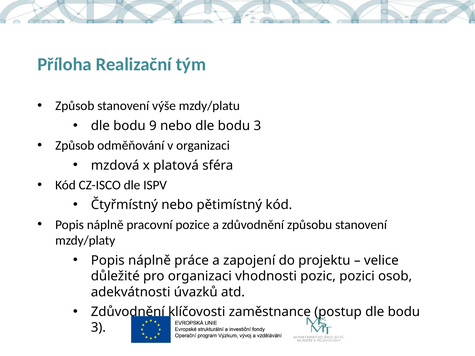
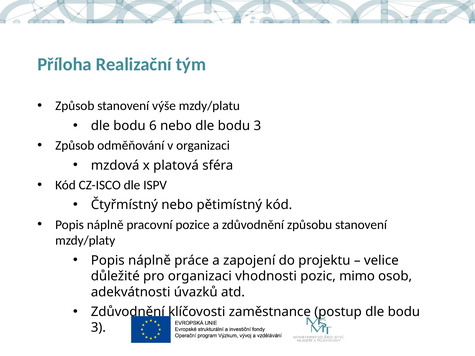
9: 9 -> 6
pozici: pozici -> mimo
